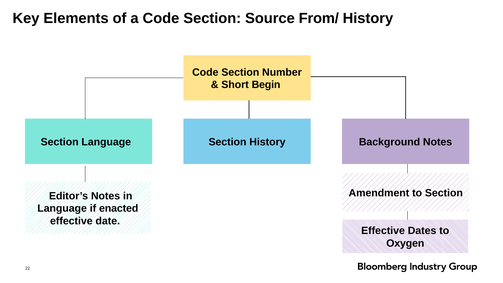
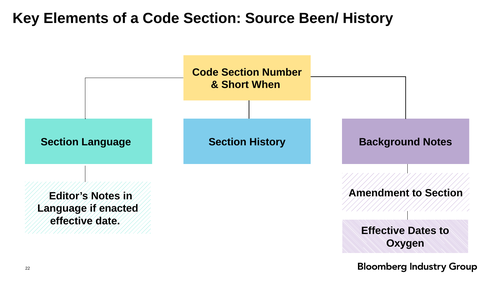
From/: From/ -> Been/
Begin: Begin -> When
